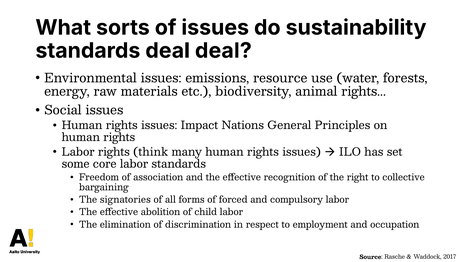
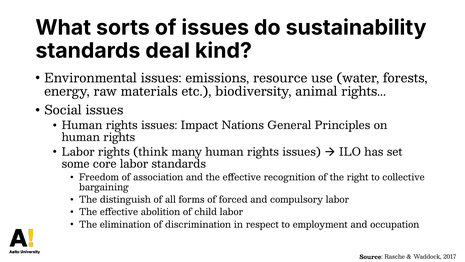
deal deal: deal -> kind
signatories: signatories -> distinguish
